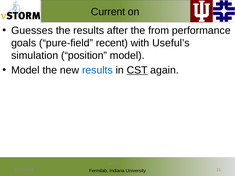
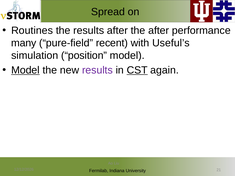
Current: Current -> Spread
Guesses: Guesses -> Routines
the from: from -> after
goals: goals -> many
Model at (25, 70) underline: none -> present
results at (97, 70) colour: blue -> purple
